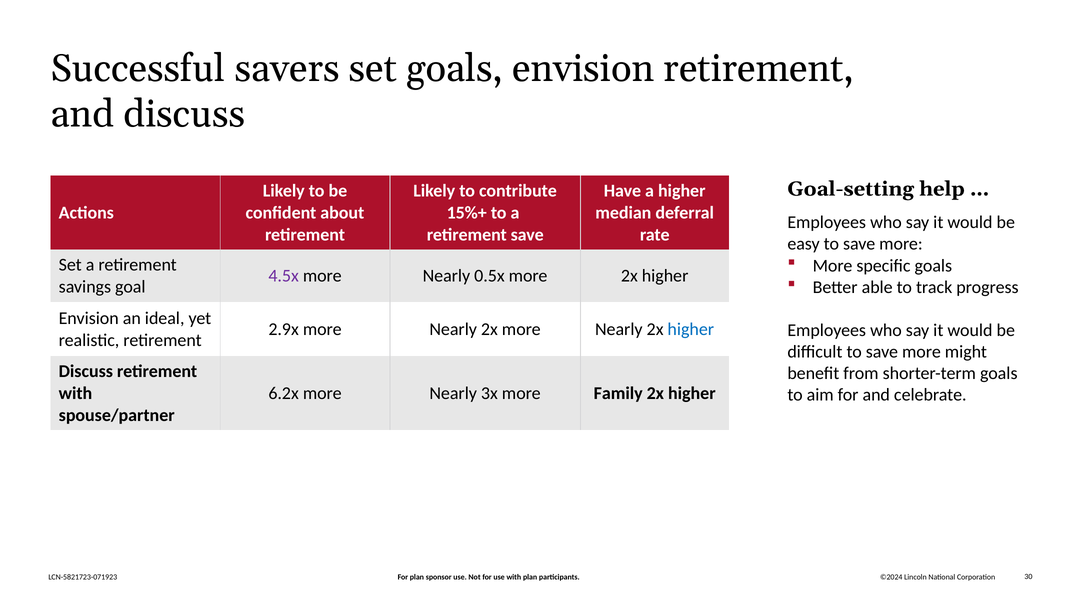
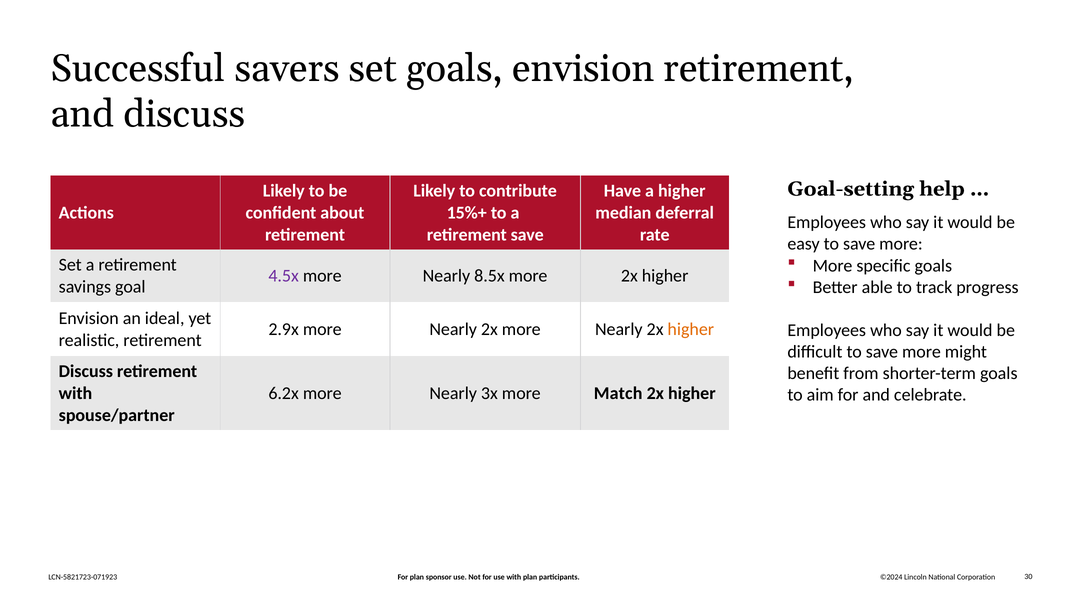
0.5x: 0.5x -> 8.5x
higher at (691, 329) colour: blue -> orange
Family: Family -> Match
